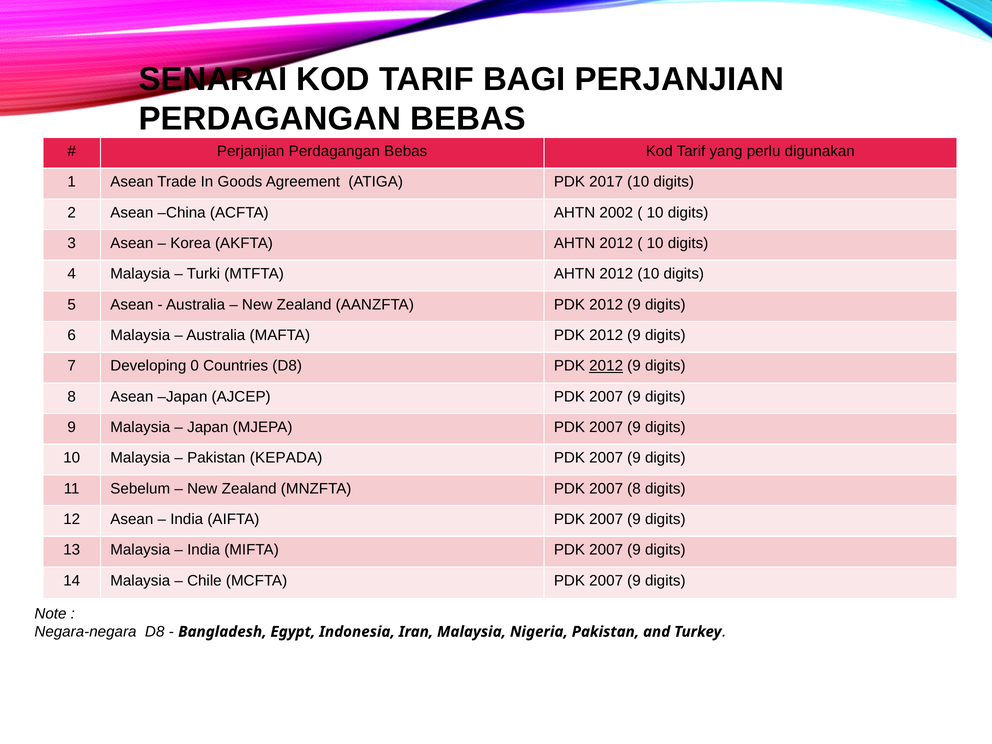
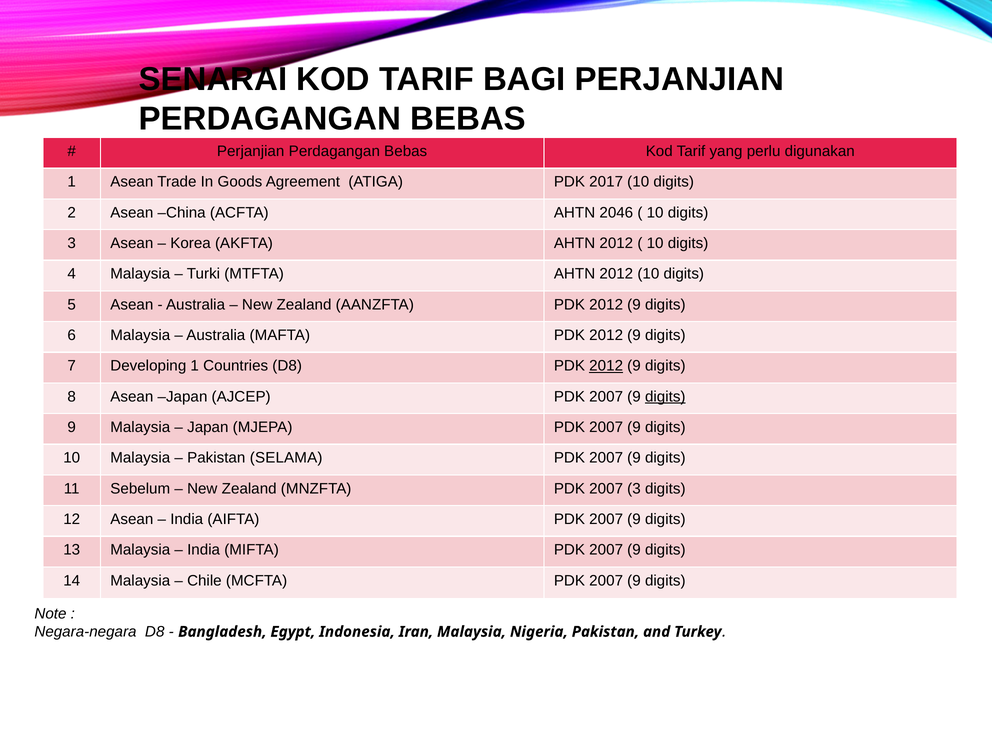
2002: 2002 -> 2046
Developing 0: 0 -> 1
digits at (665, 397) underline: none -> present
KEPADA: KEPADA -> SELAMA
2007 8: 8 -> 3
